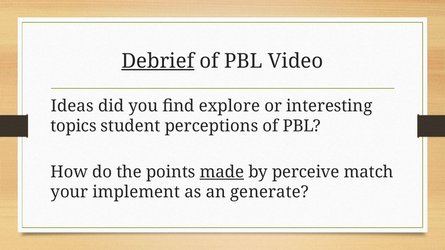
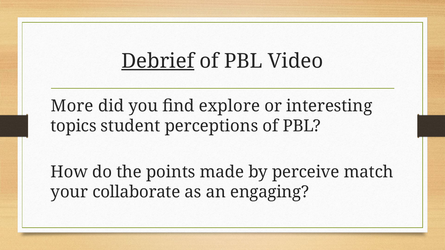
Ideas: Ideas -> More
made underline: present -> none
implement: implement -> collaborate
generate: generate -> engaging
